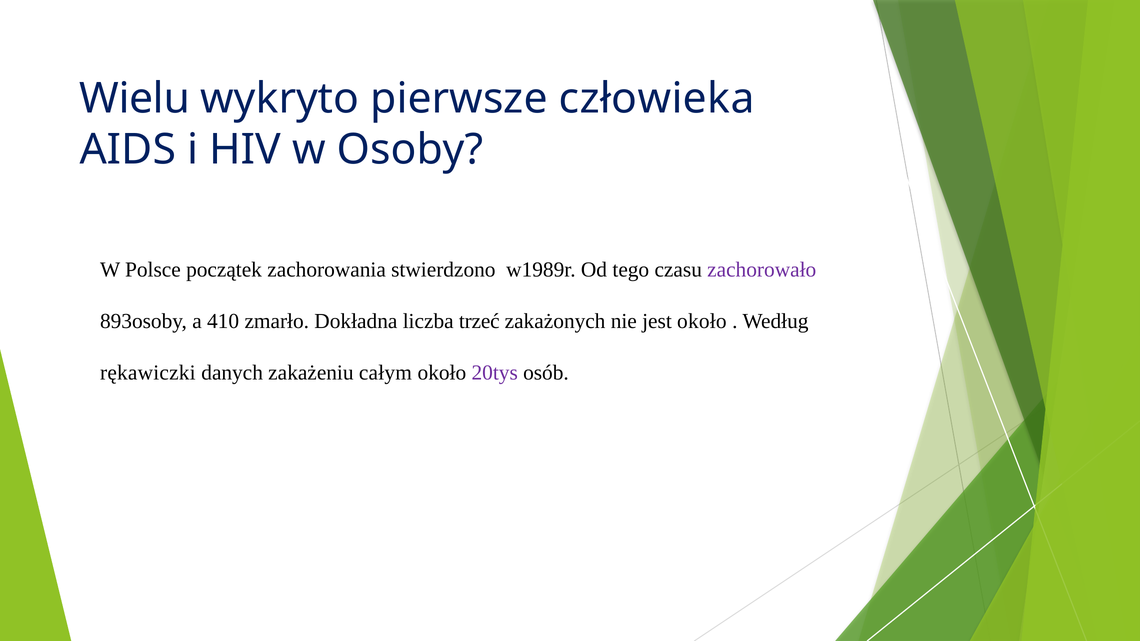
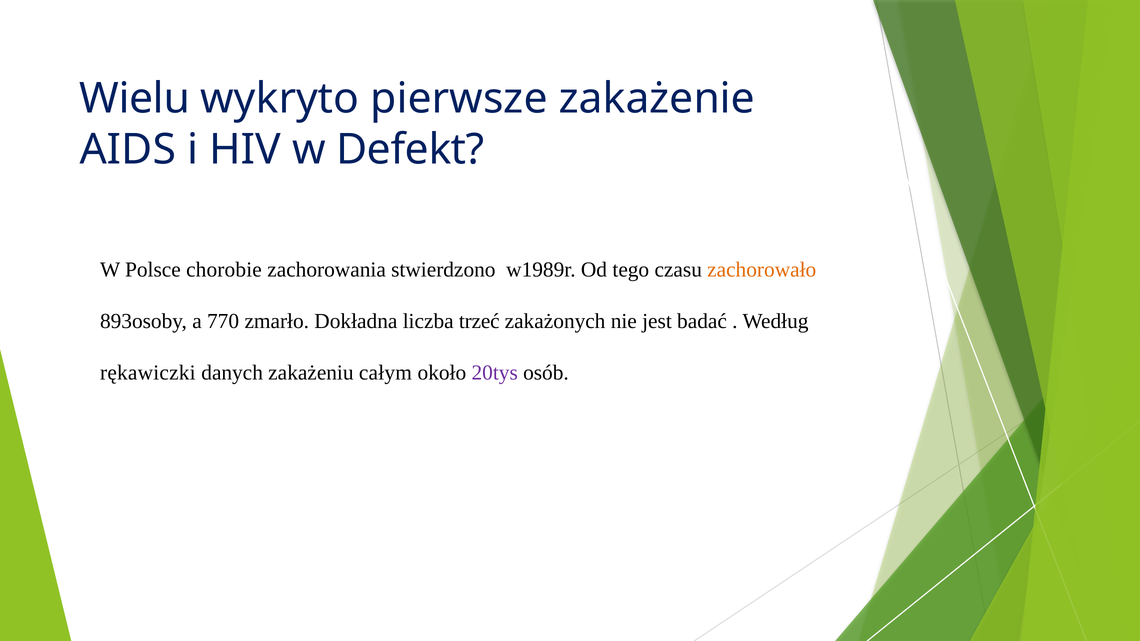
człowieka: człowieka -> zakażenie
Osoby: Osoby -> Defekt
początek: początek -> chorobie
zachorowało colour: purple -> orange
410: 410 -> 770
jest około: około -> badać
